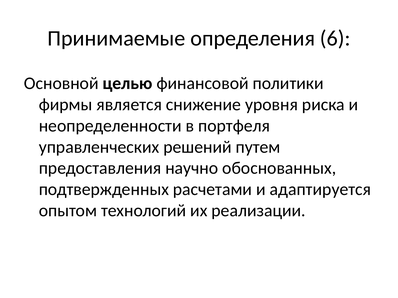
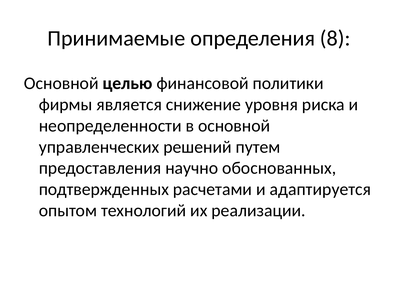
6: 6 -> 8
в портфеля: портфеля -> основной
